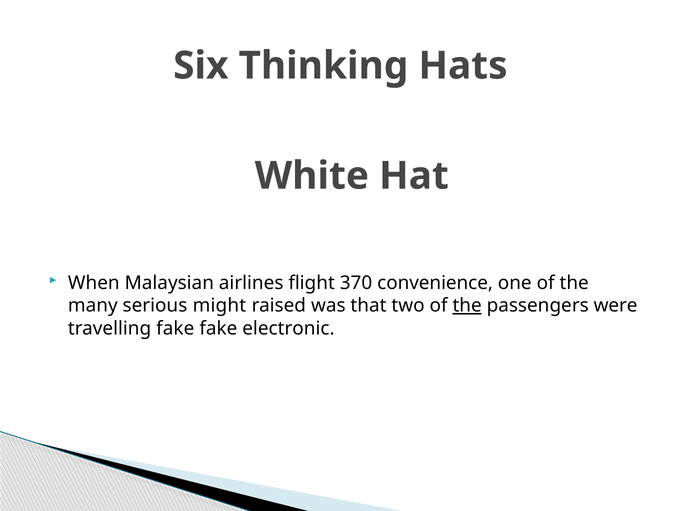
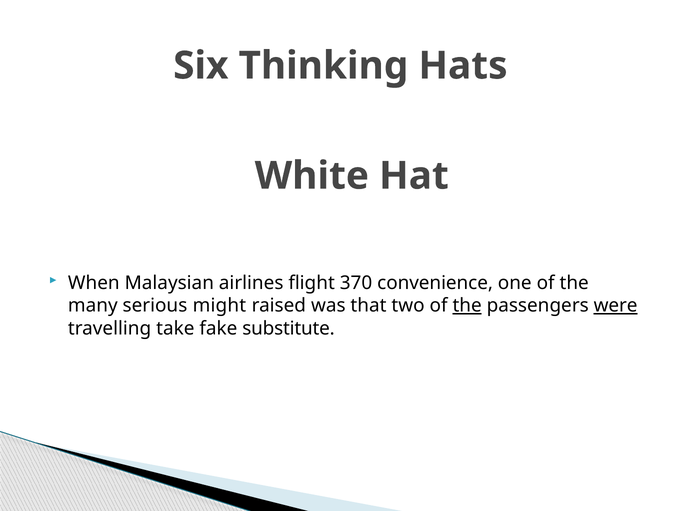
were underline: none -> present
travelling fake: fake -> take
electronic: electronic -> substitute
